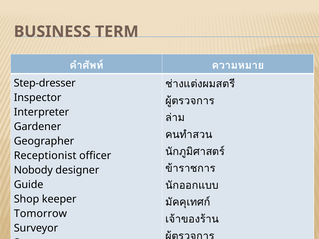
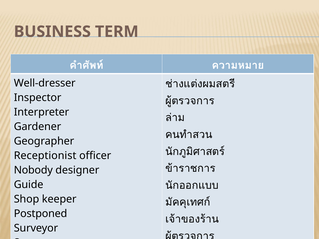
Step-dresser: Step-dresser -> Well-dresser
Tomorrow: Tomorrow -> Postponed
